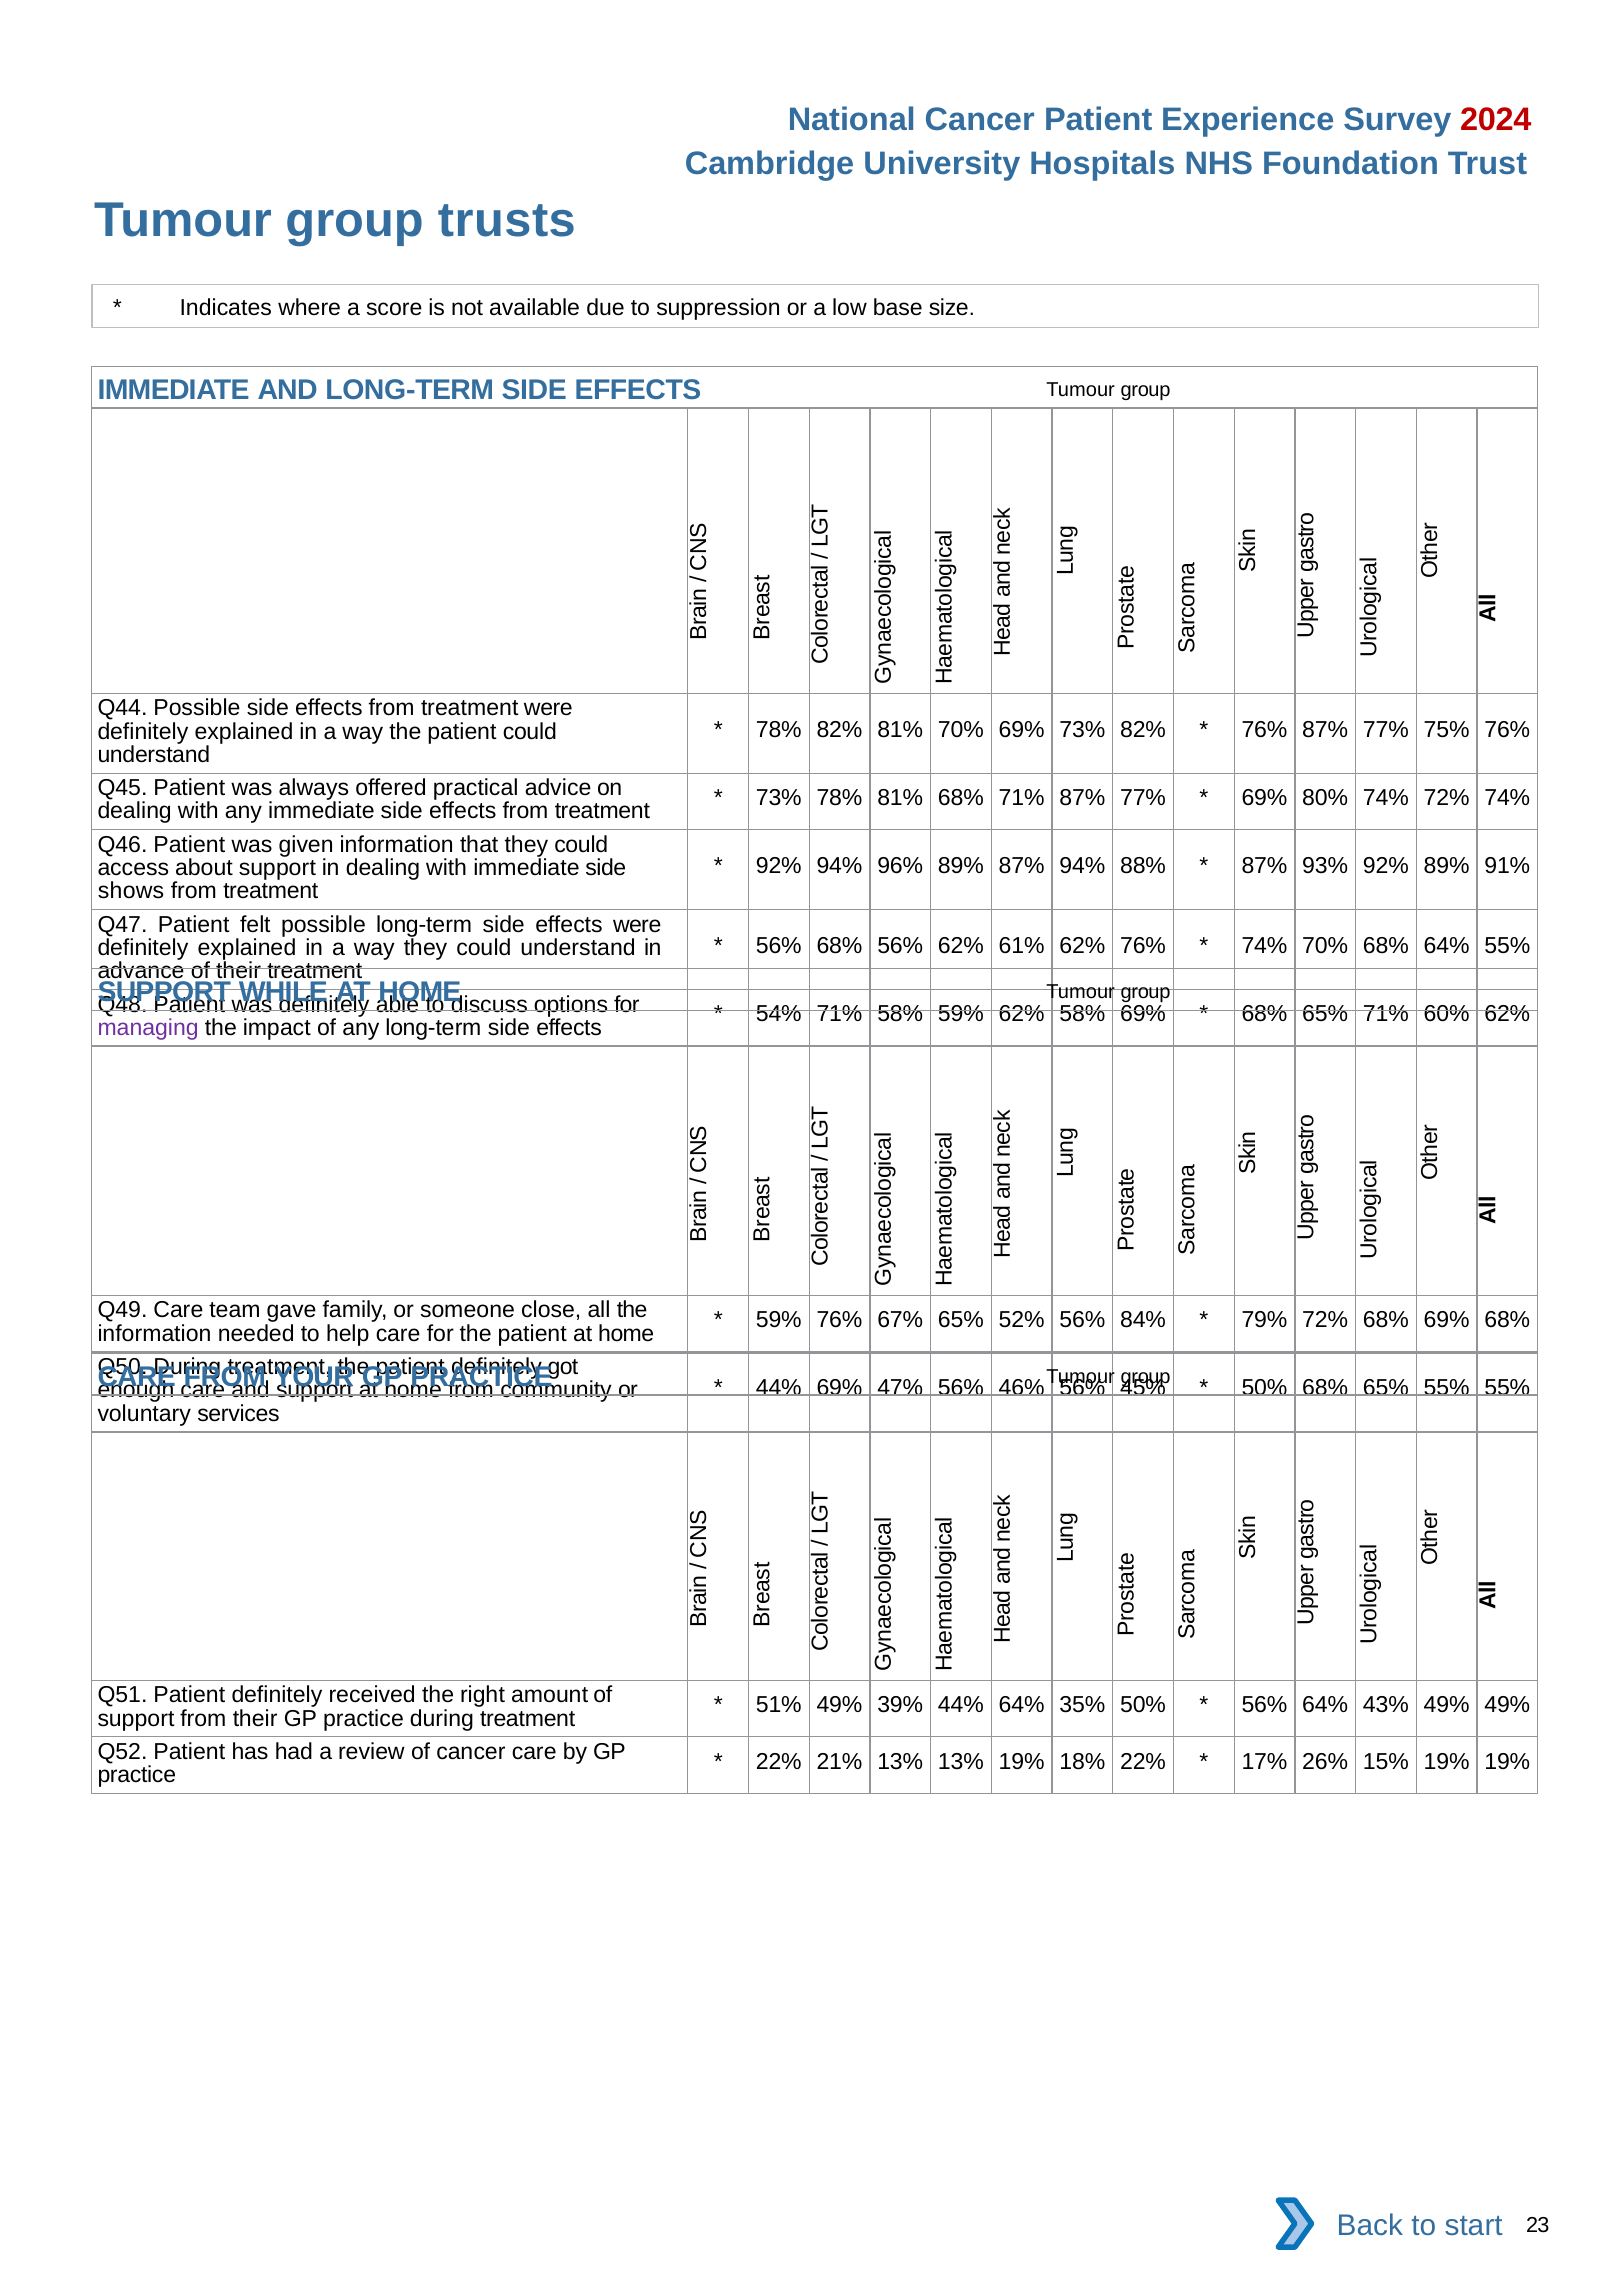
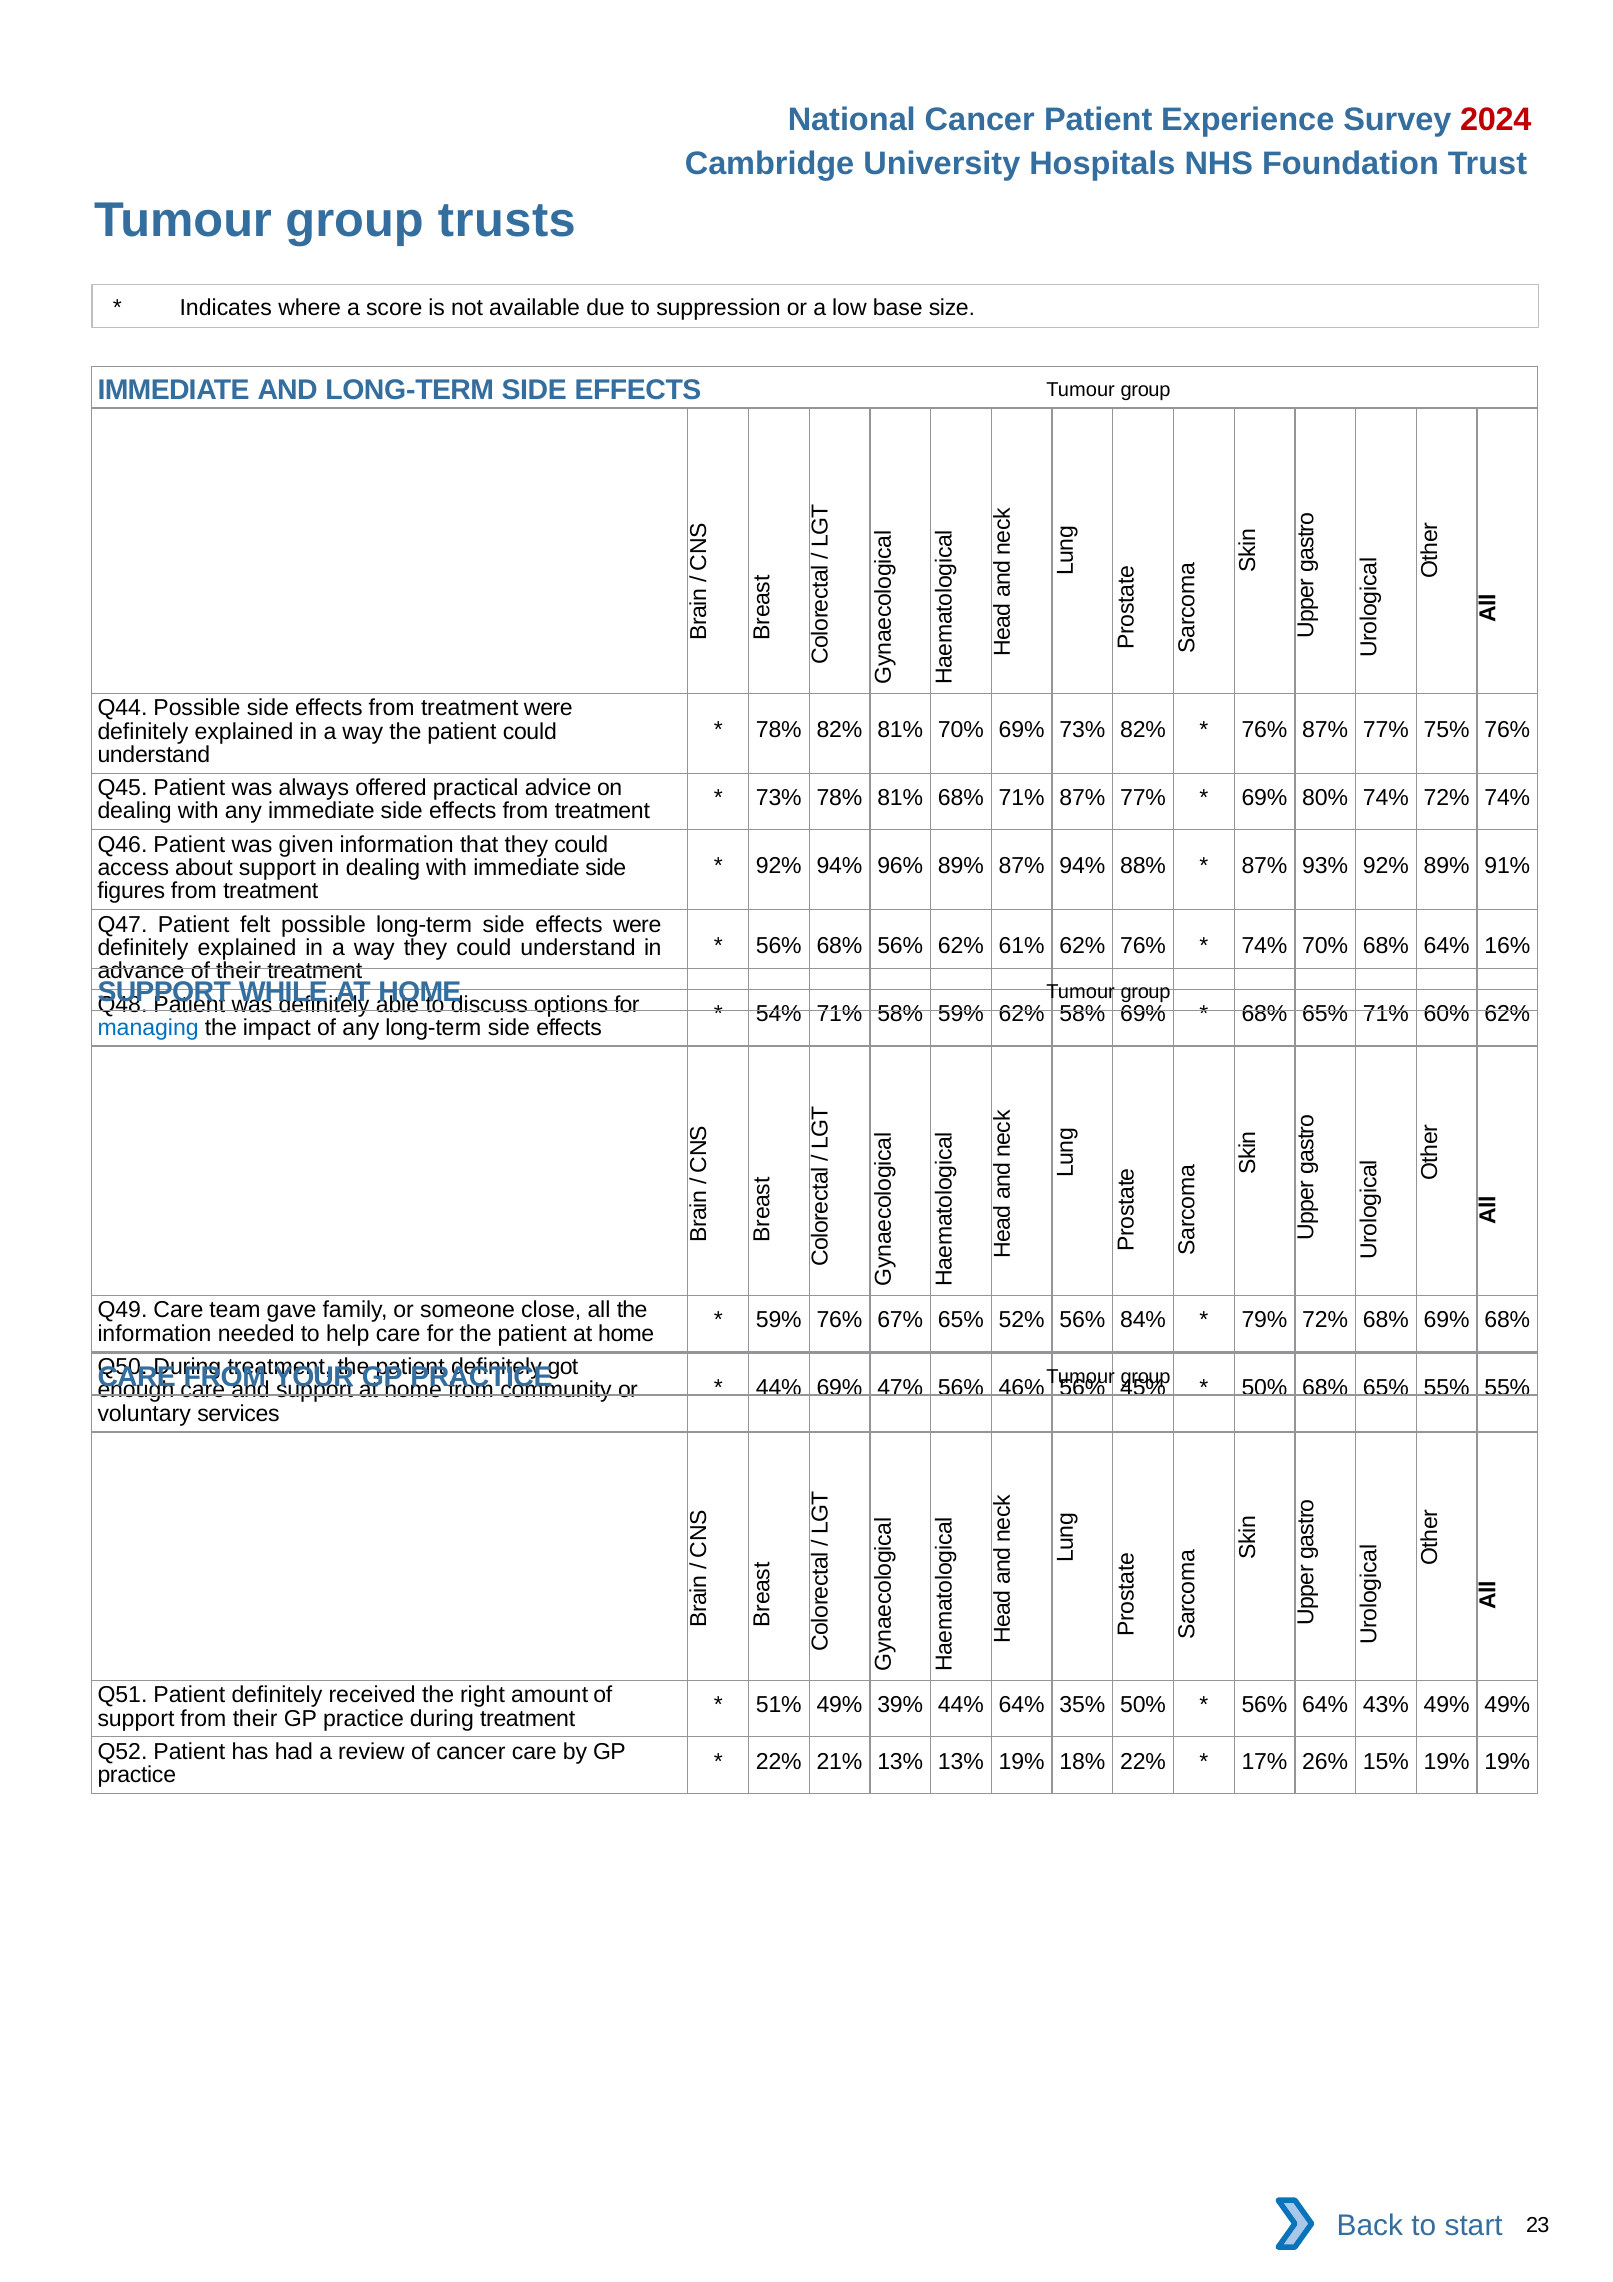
shows: shows -> figures
64% 55%: 55% -> 16%
managing colour: purple -> blue
